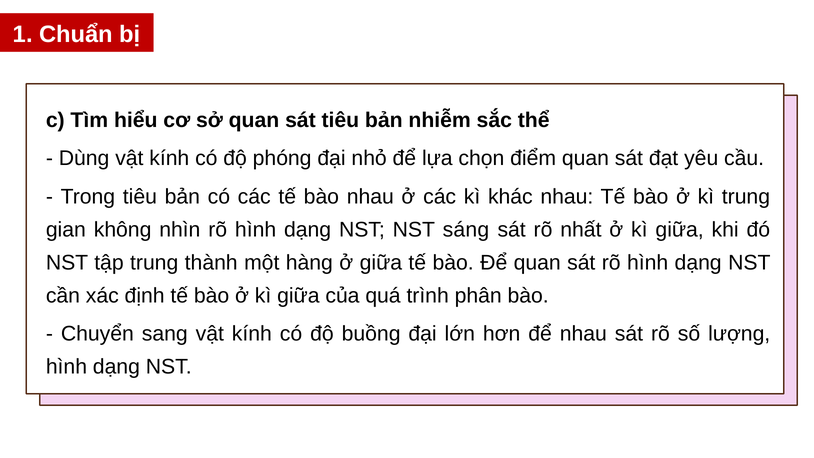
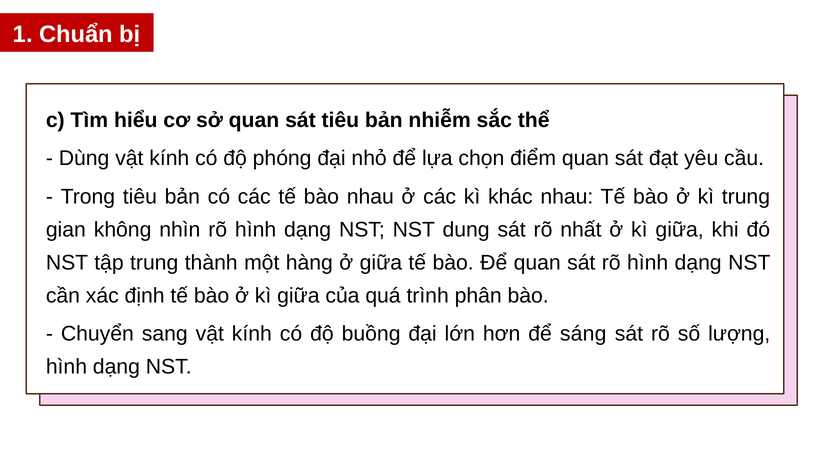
sáng: sáng -> dung
để nhau: nhau -> sáng
